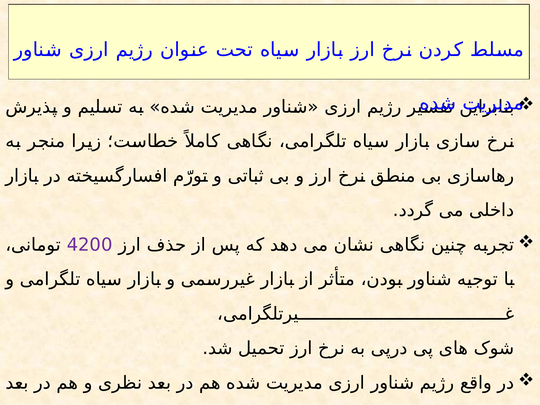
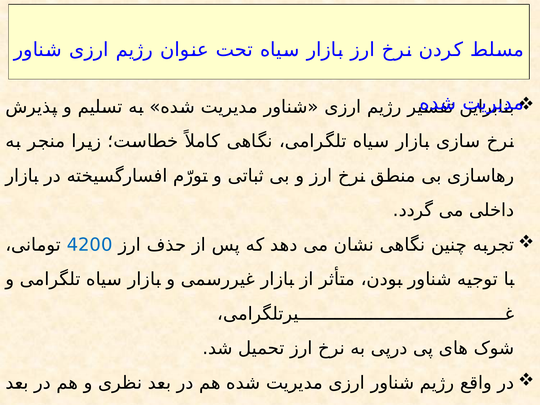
4200 colour: purple -> blue
